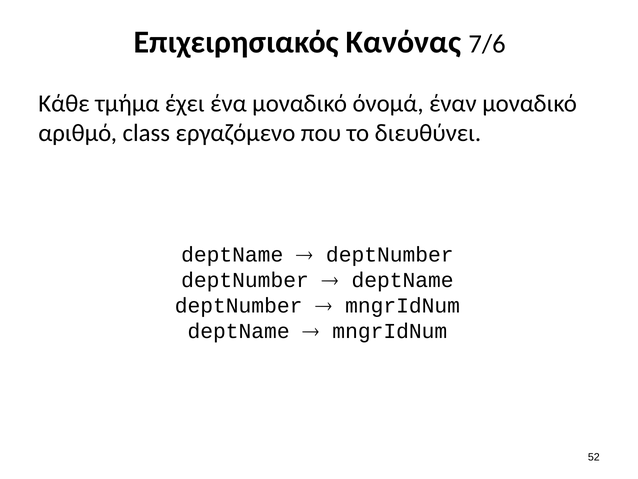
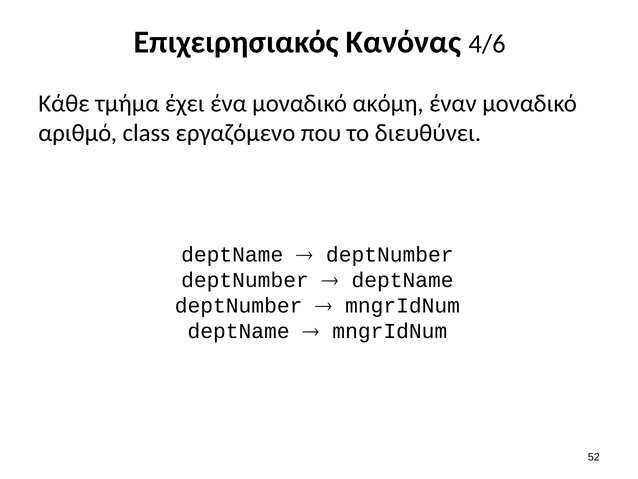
7/6: 7/6 -> 4/6
όνομά: όνομά -> ακόμη
